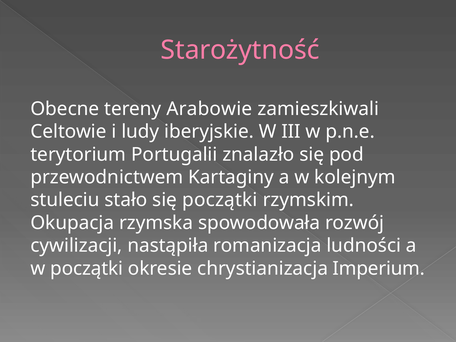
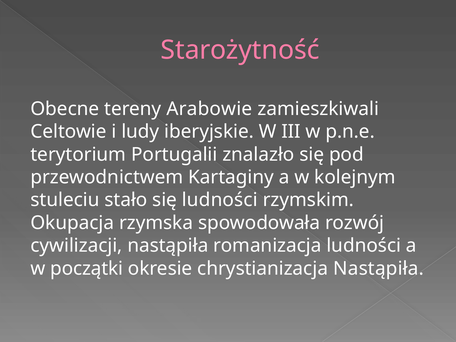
się początki: początki -> ludności
chrystianizacja Imperium: Imperium -> Nastąpiła
